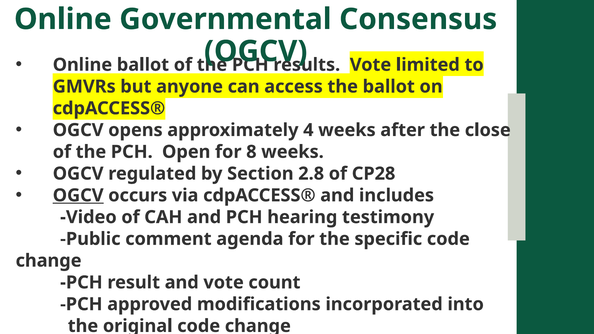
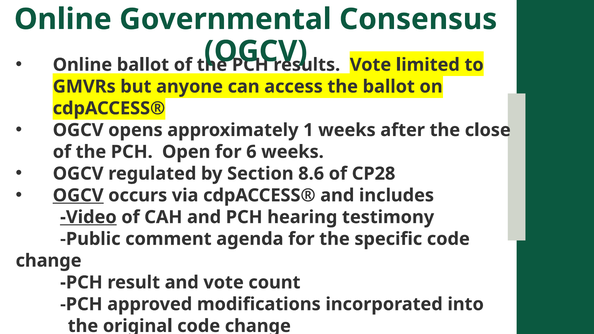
4: 4 -> 1
8: 8 -> 6
2.8: 2.8 -> 8.6
Video underline: none -> present
